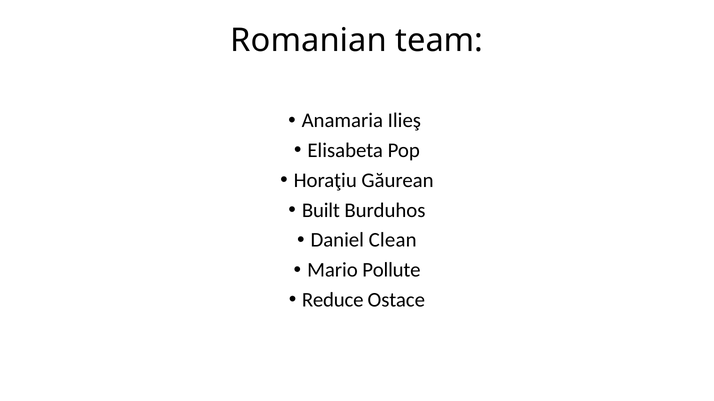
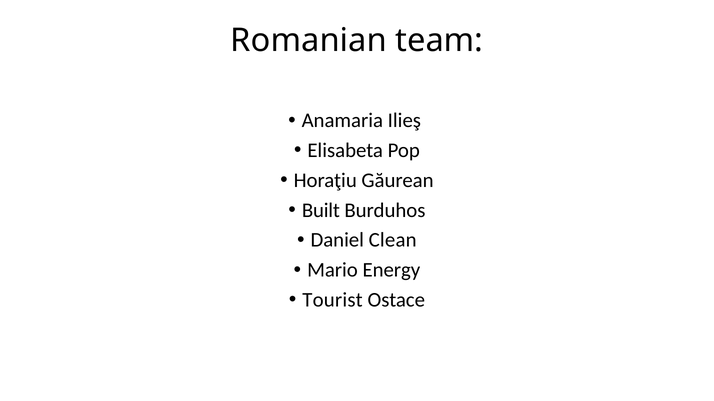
Pollute: Pollute -> Energy
Reduce: Reduce -> Tourist
